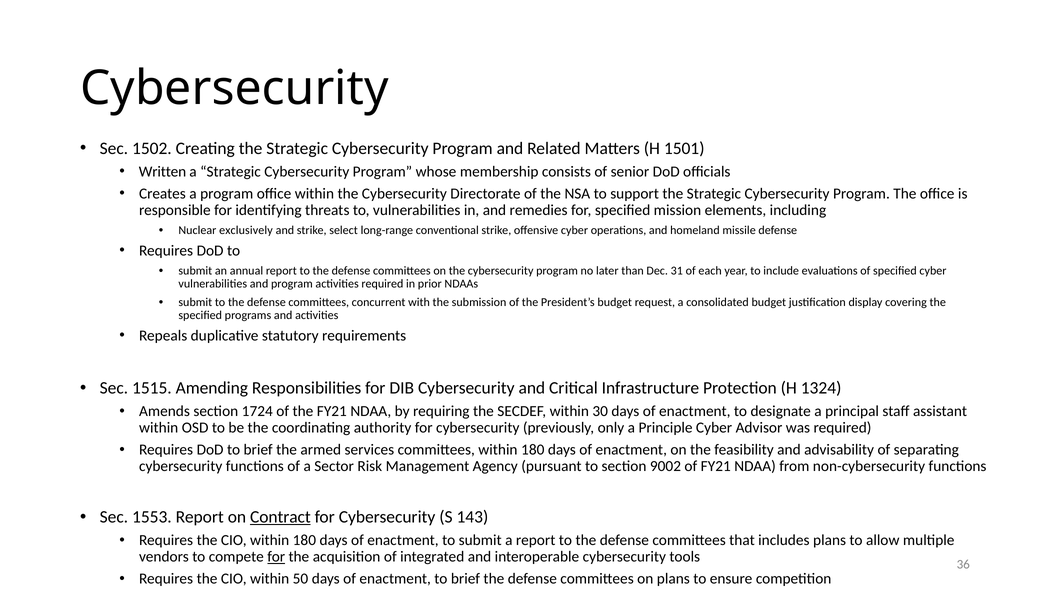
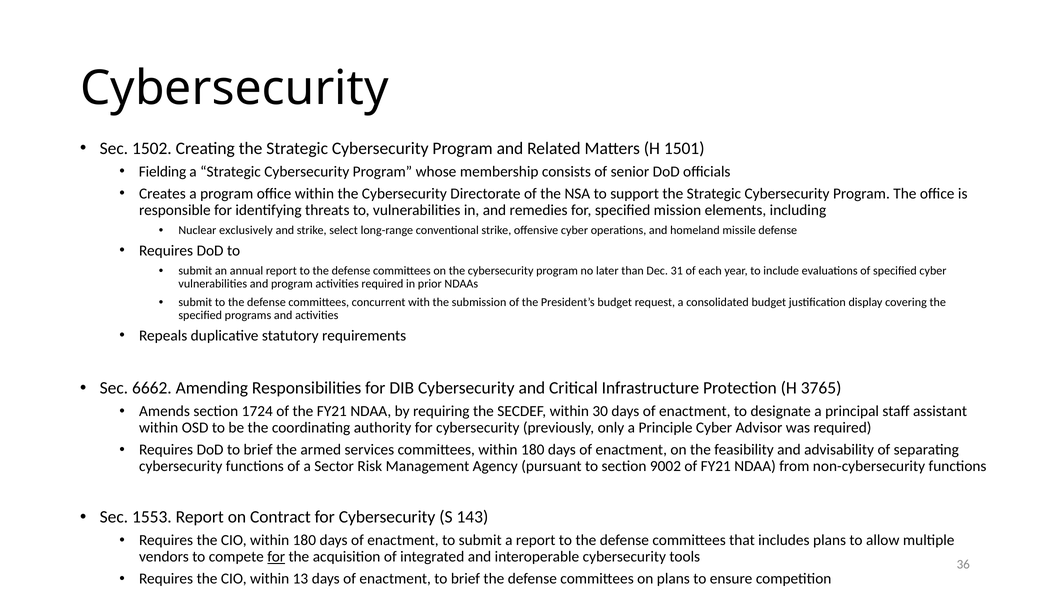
Written: Written -> Fielding
1515: 1515 -> 6662
1324: 1324 -> 3765
Contract underline: present -> none
50: 50 -> 13
